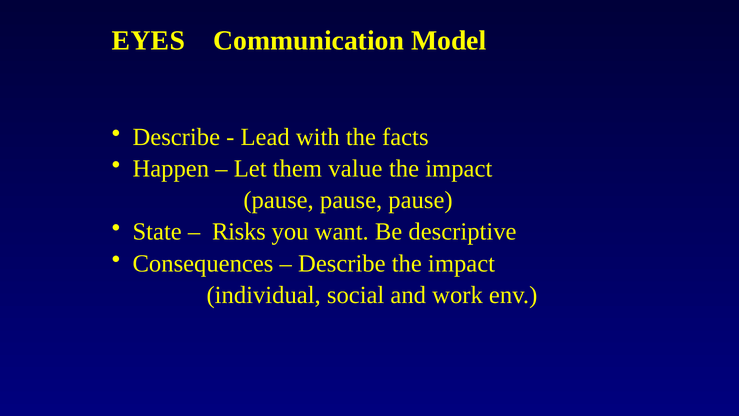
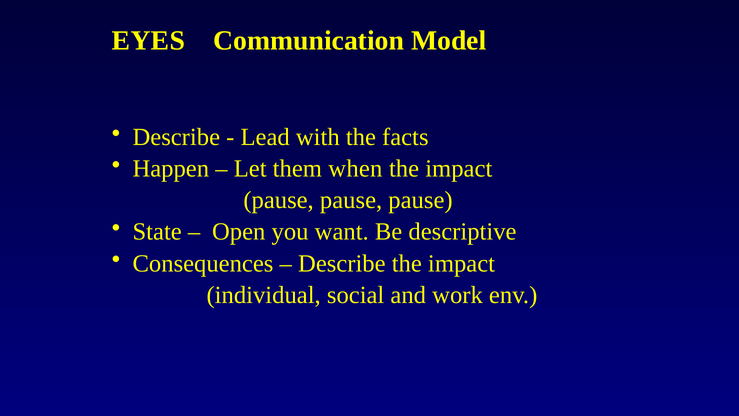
value: value -> when
Risks: Risks -> Open
